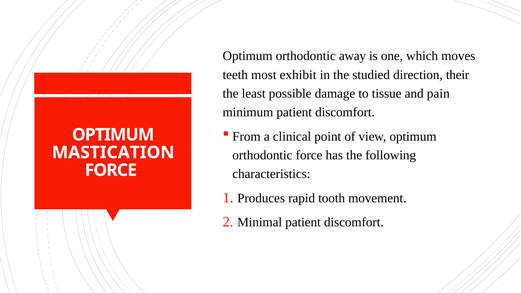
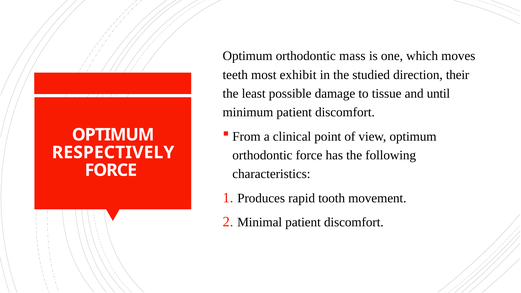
away: away -> mass
pain: pain -> until
MASTICATION: MASTICATION -> RESPECTIVELY
